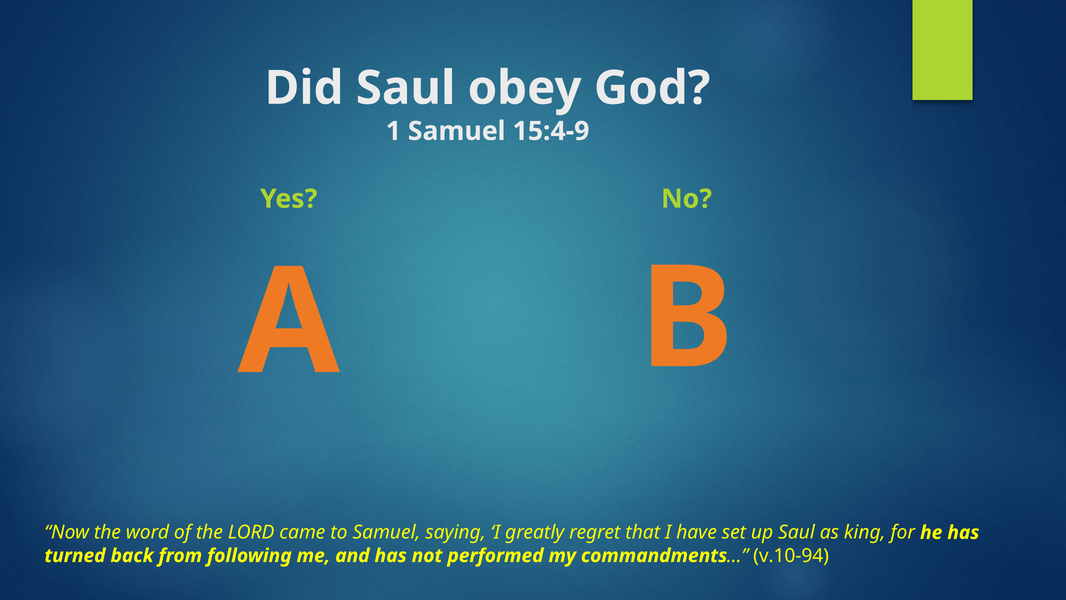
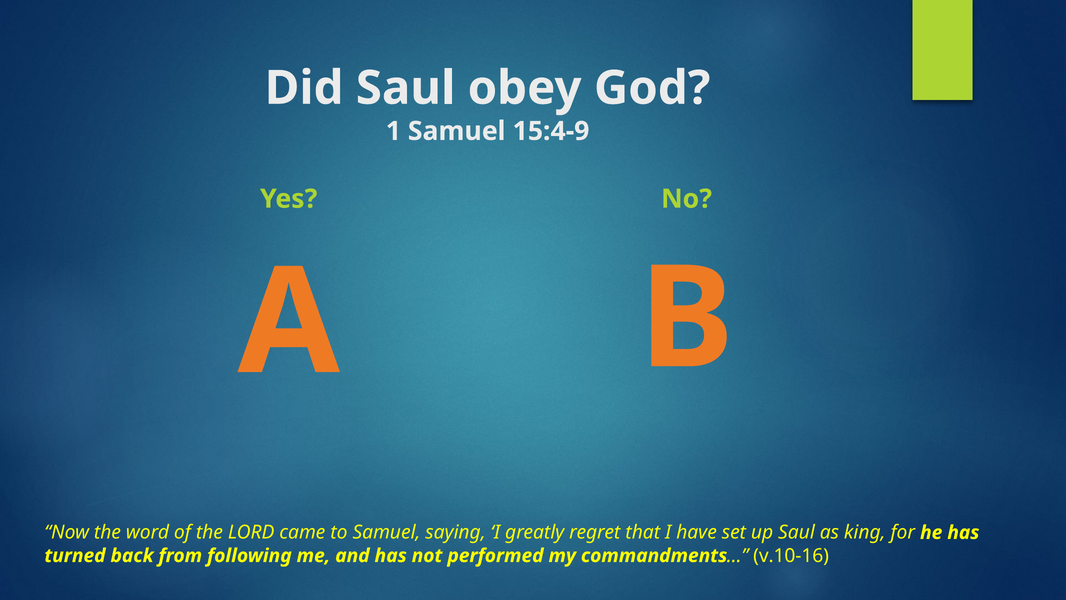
v.10-94: v.10-94 -> v.10-16
